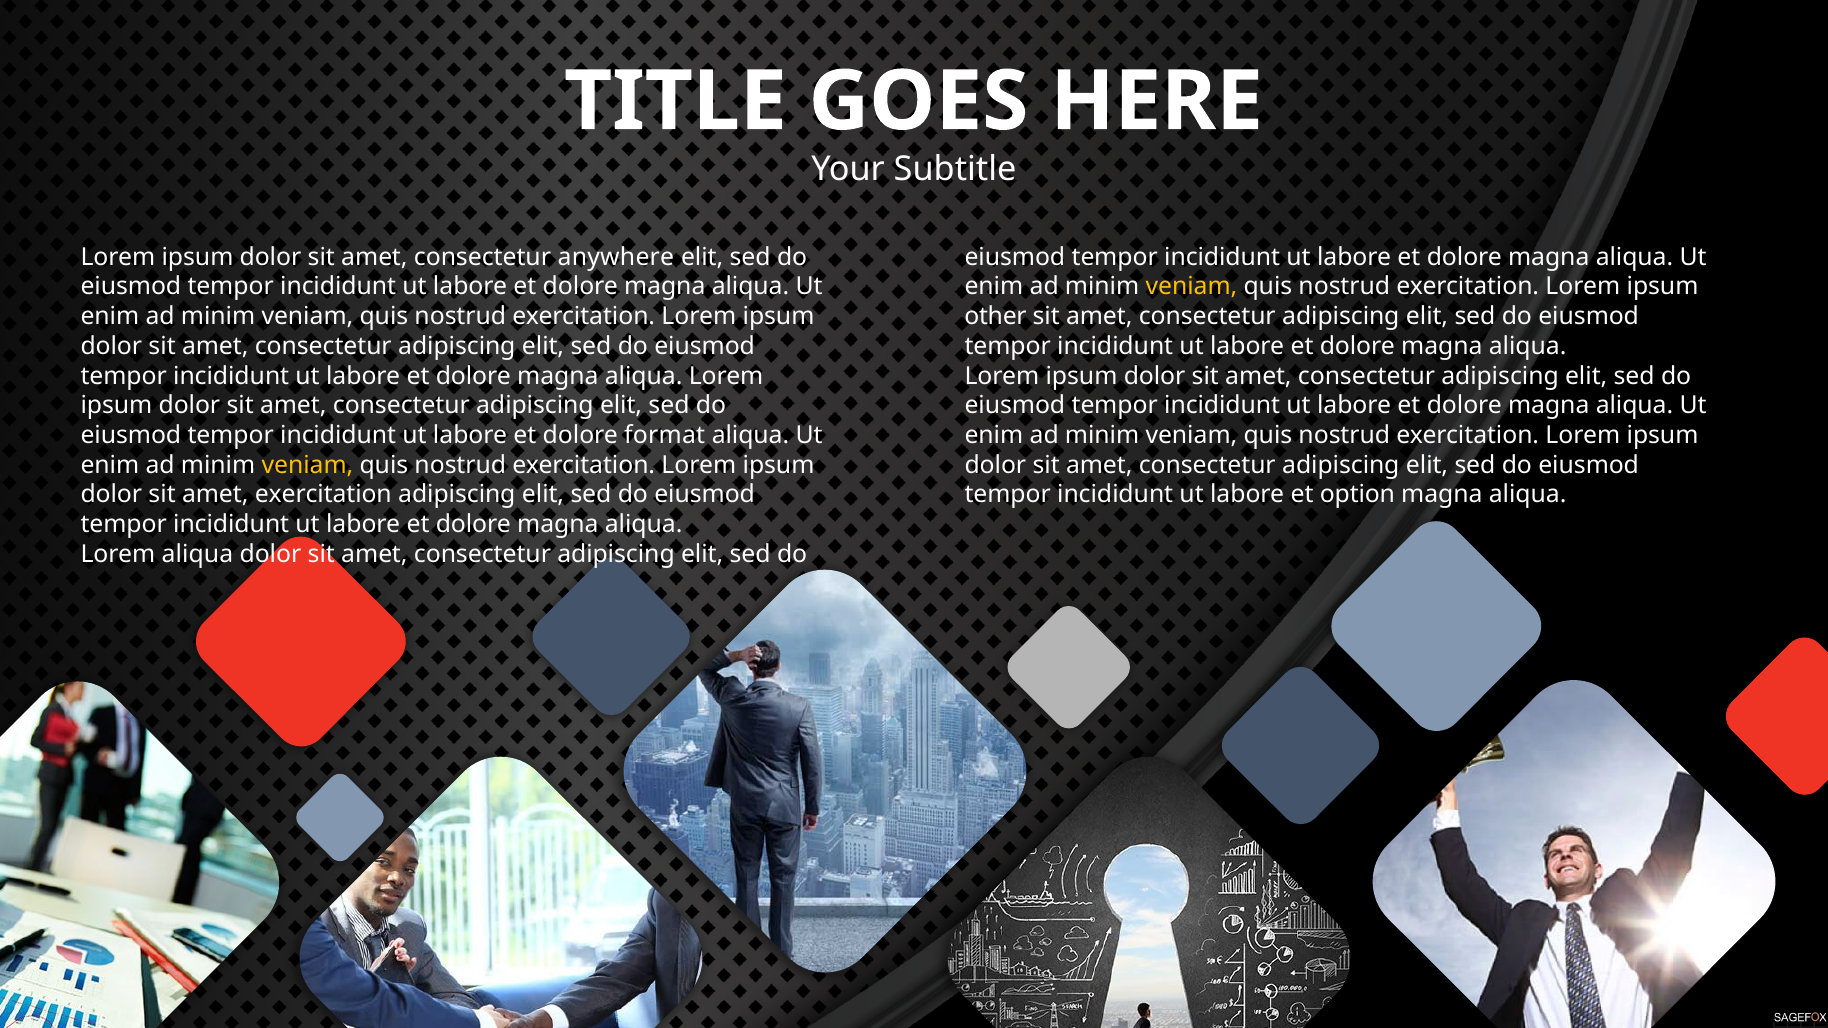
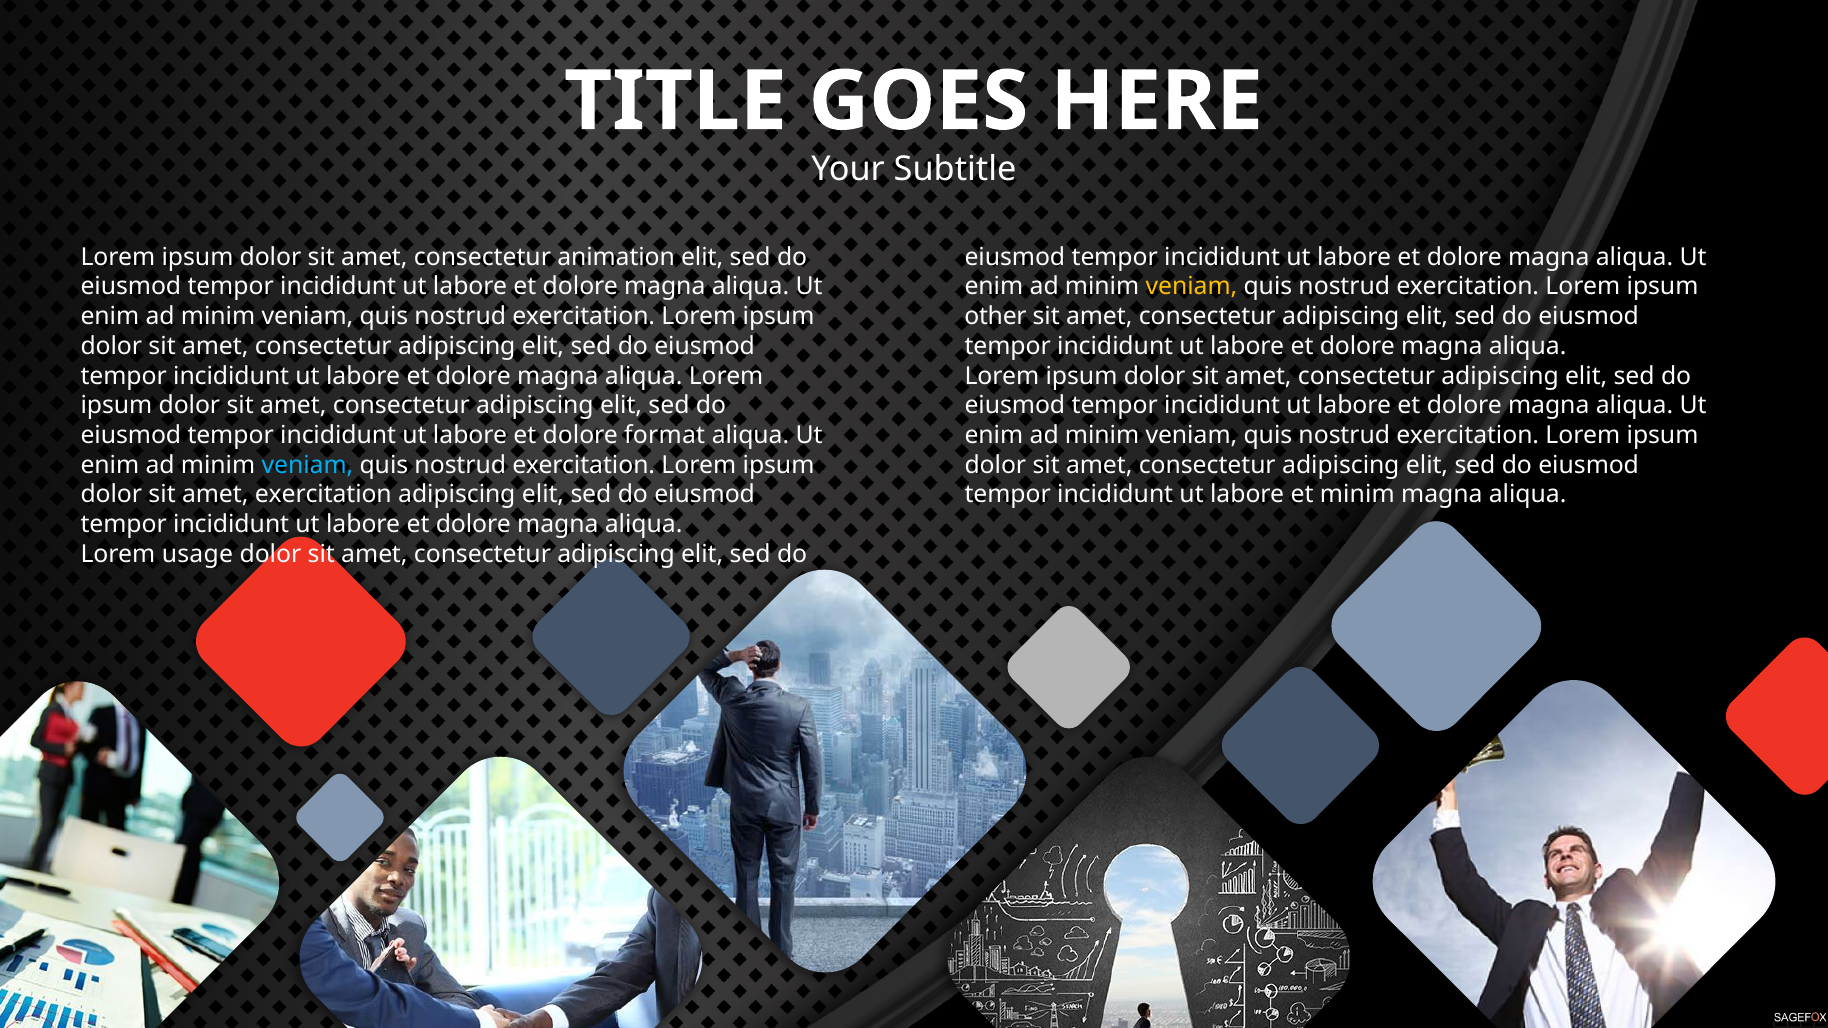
anywhere: anywhere -> animation
veniam at (307, 465) colour: yellow -> light blue
et option: option -> minim
Lorem aliqua: aliqua -> usage
